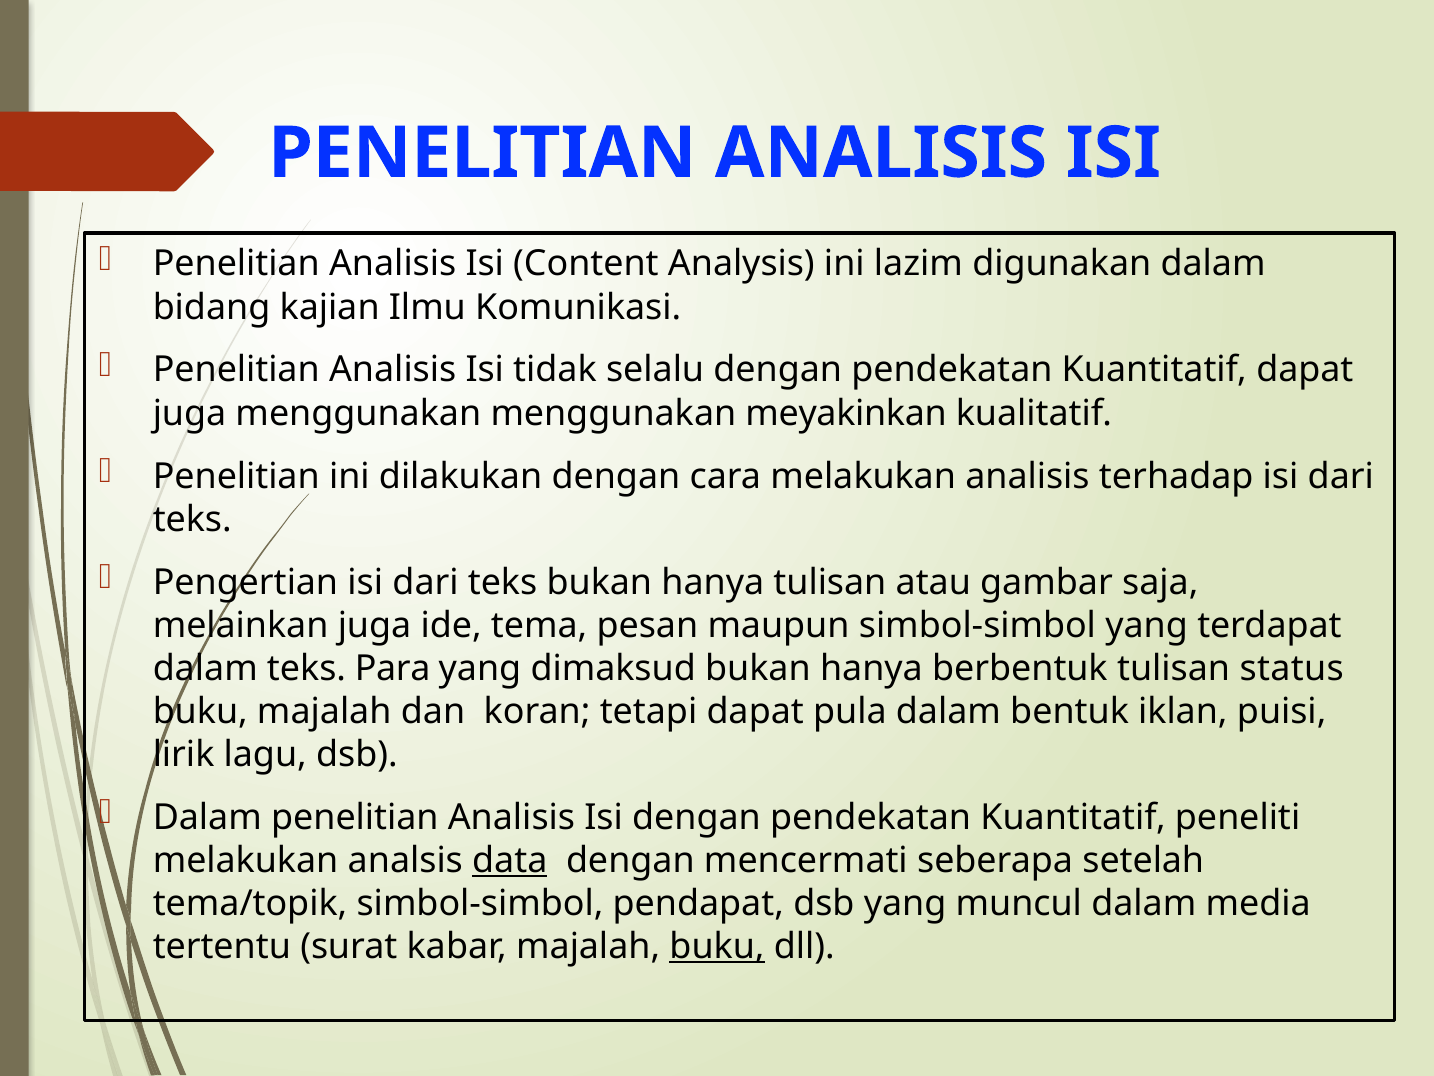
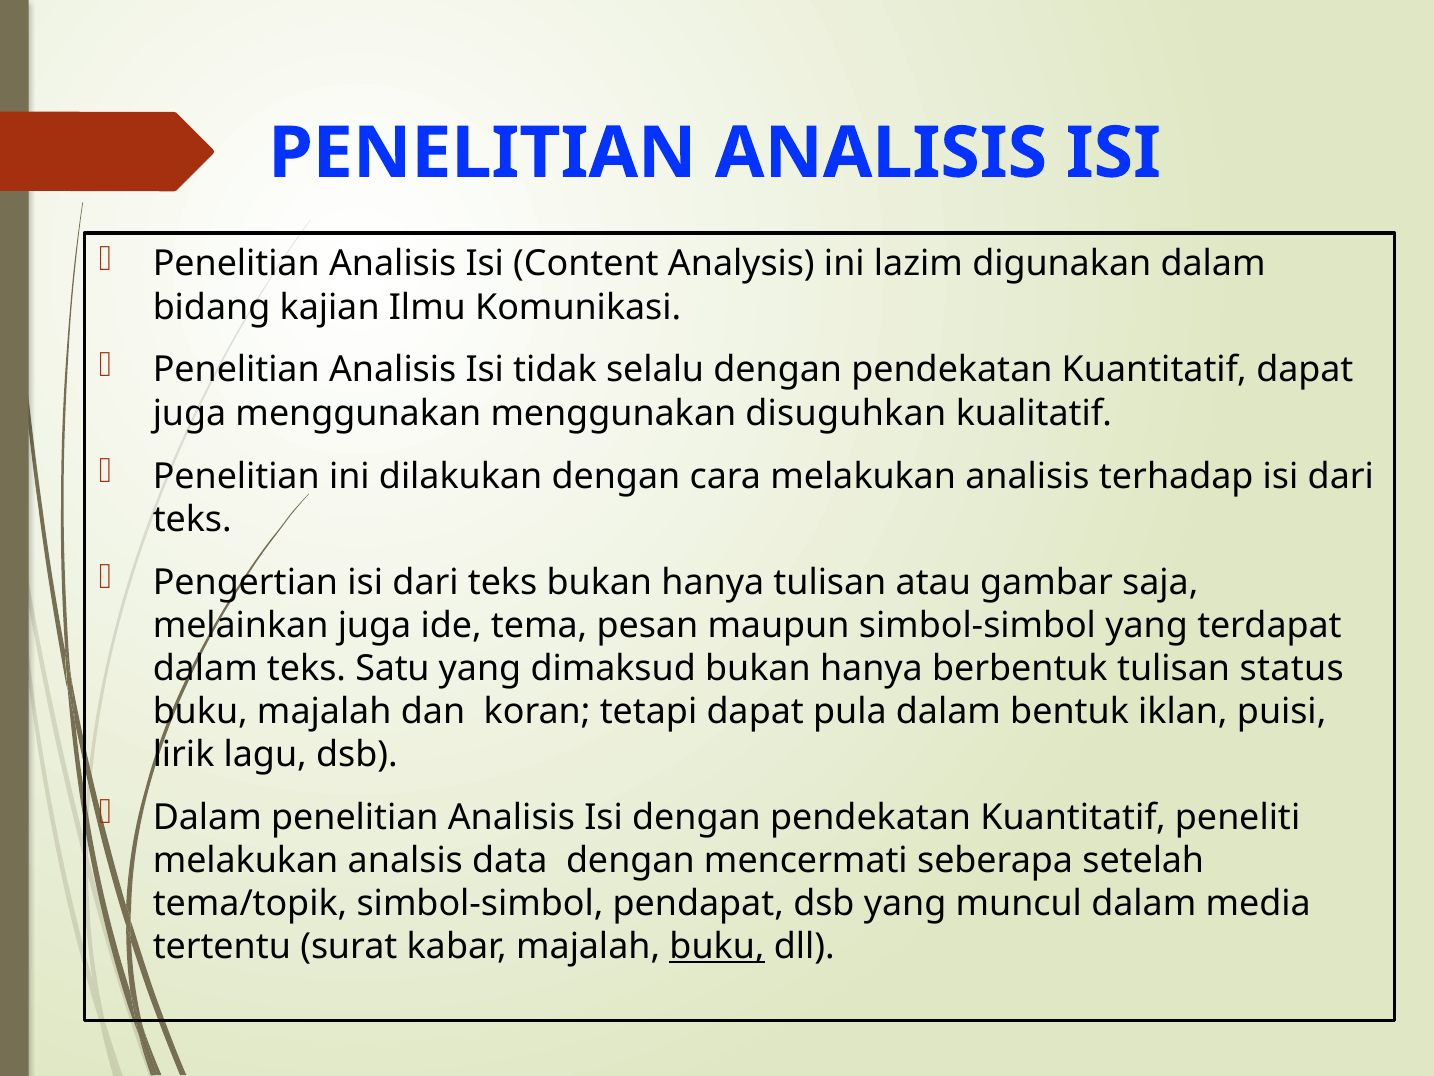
meyakinkan: meyakinkan -> disuguhkan
Para: Para -> Satu
data underline: present -> none
